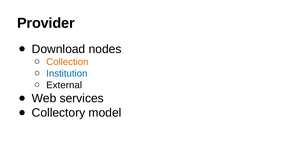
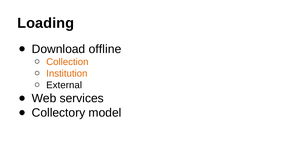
Provider: Provider -> Loading
nodes: nodes -> offline
Institution colour: blue -> orange
